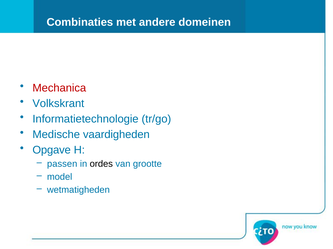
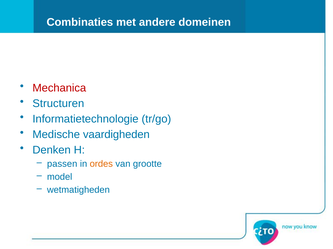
Volkskrant: Volkskrant -> Structuren
Opgave: Opgave -> Denken
ordes colour: black -> orange
